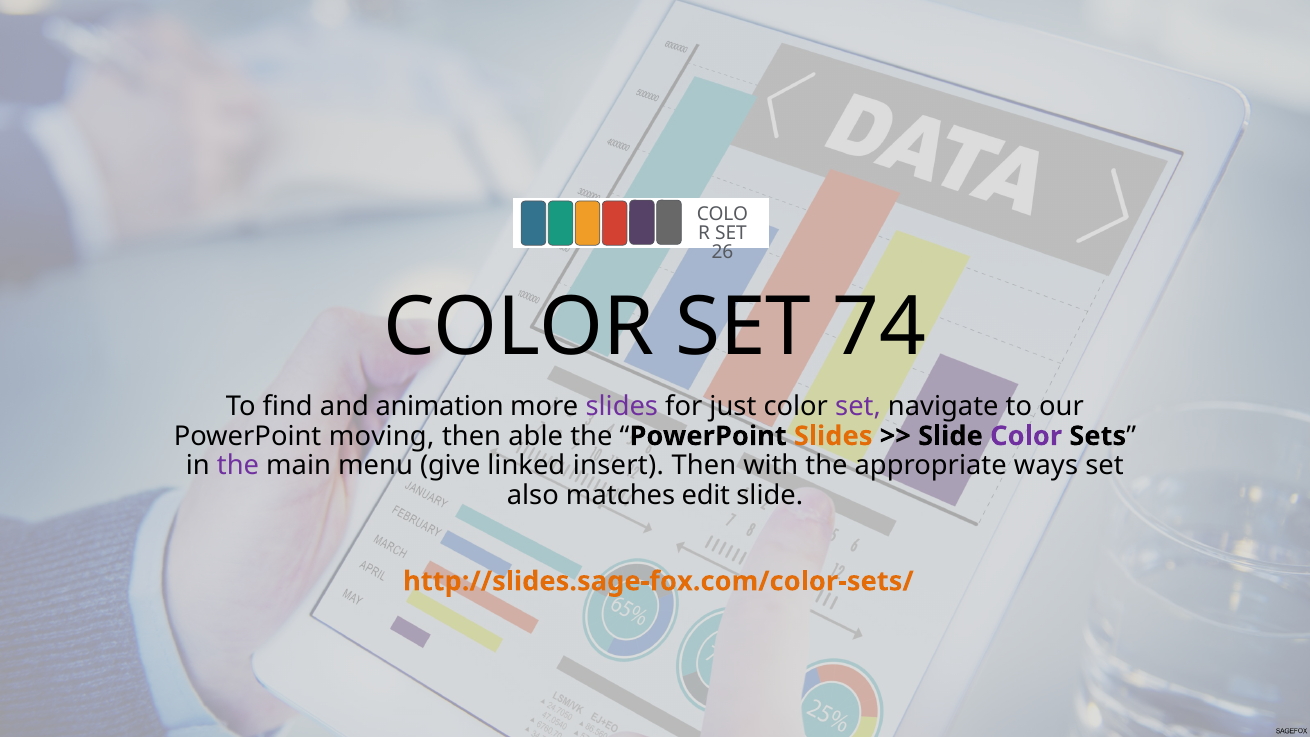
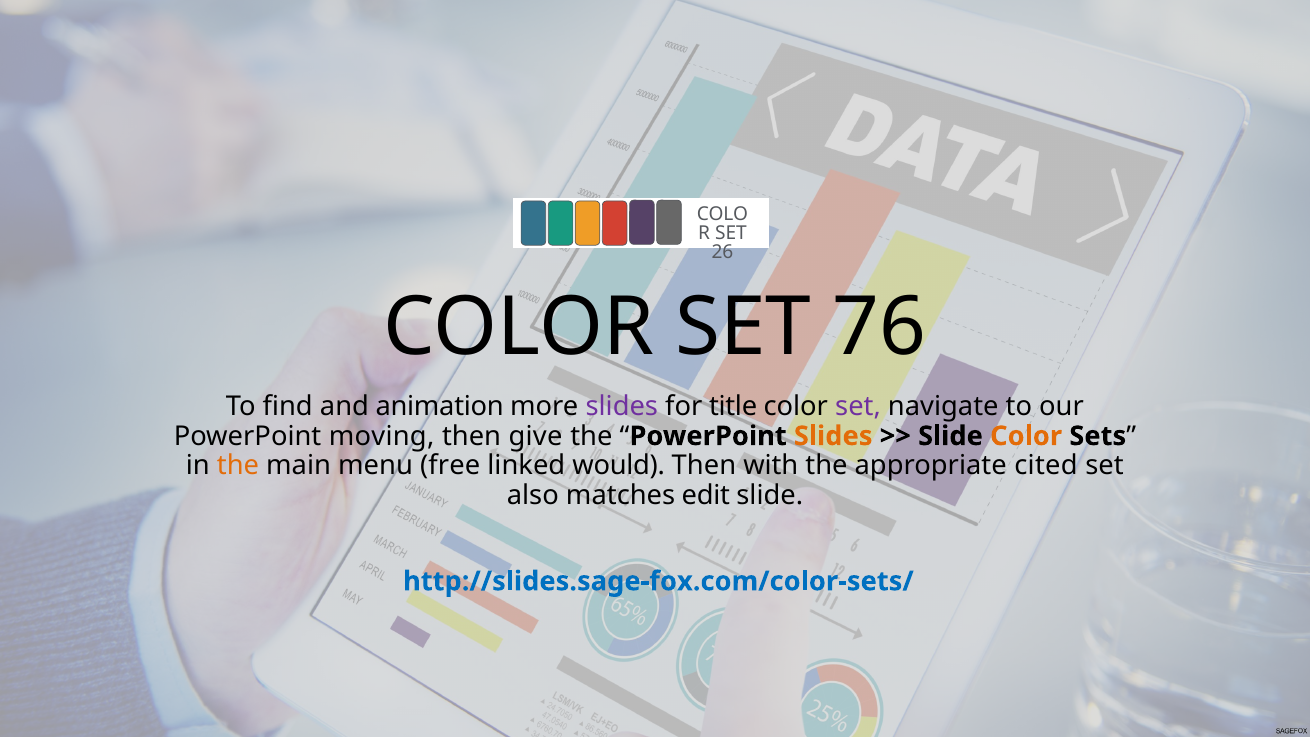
74: 74 -> 76
just: just -> title
able: able -> give
Color at (1026, 436) colour: purple -> orange
the at (238, 465) colour: purple -> orange
give: give -> free
insert: insert -> would
ways: ways -> cited
http://slides.sage-fox.com/color-sets/ colour: orange -> blue
